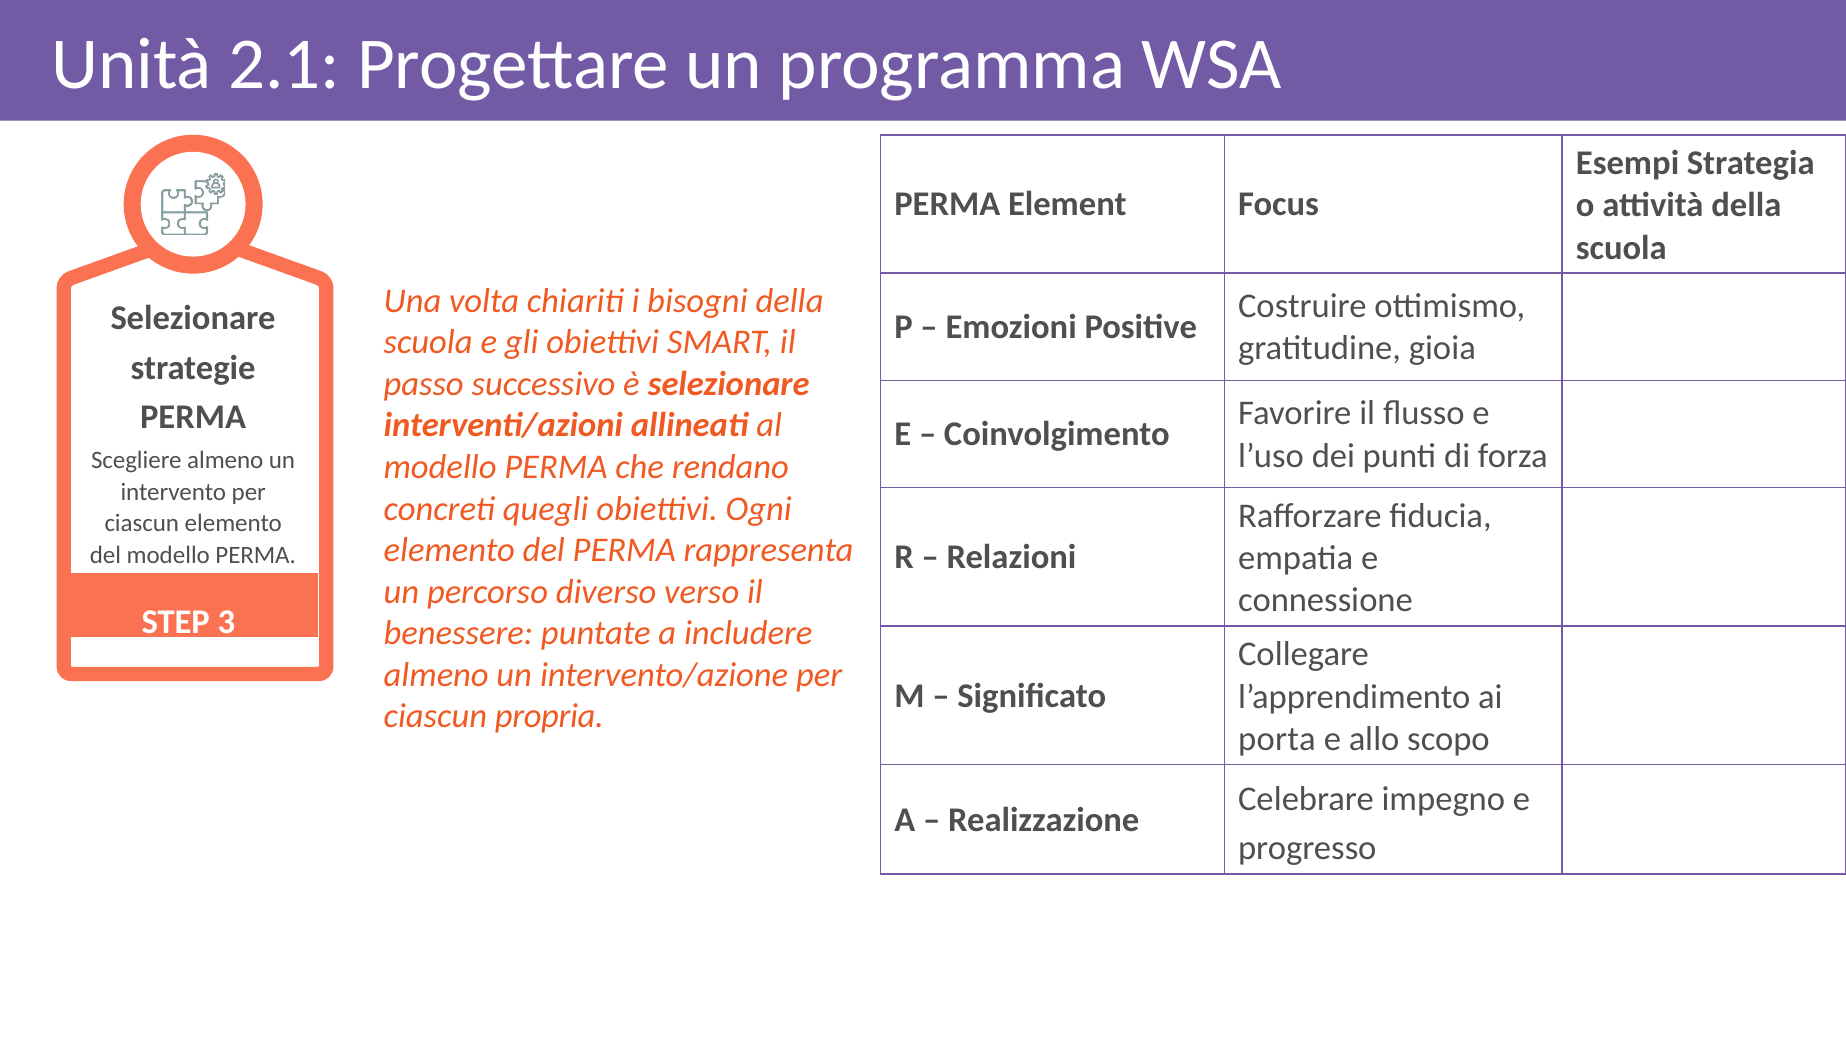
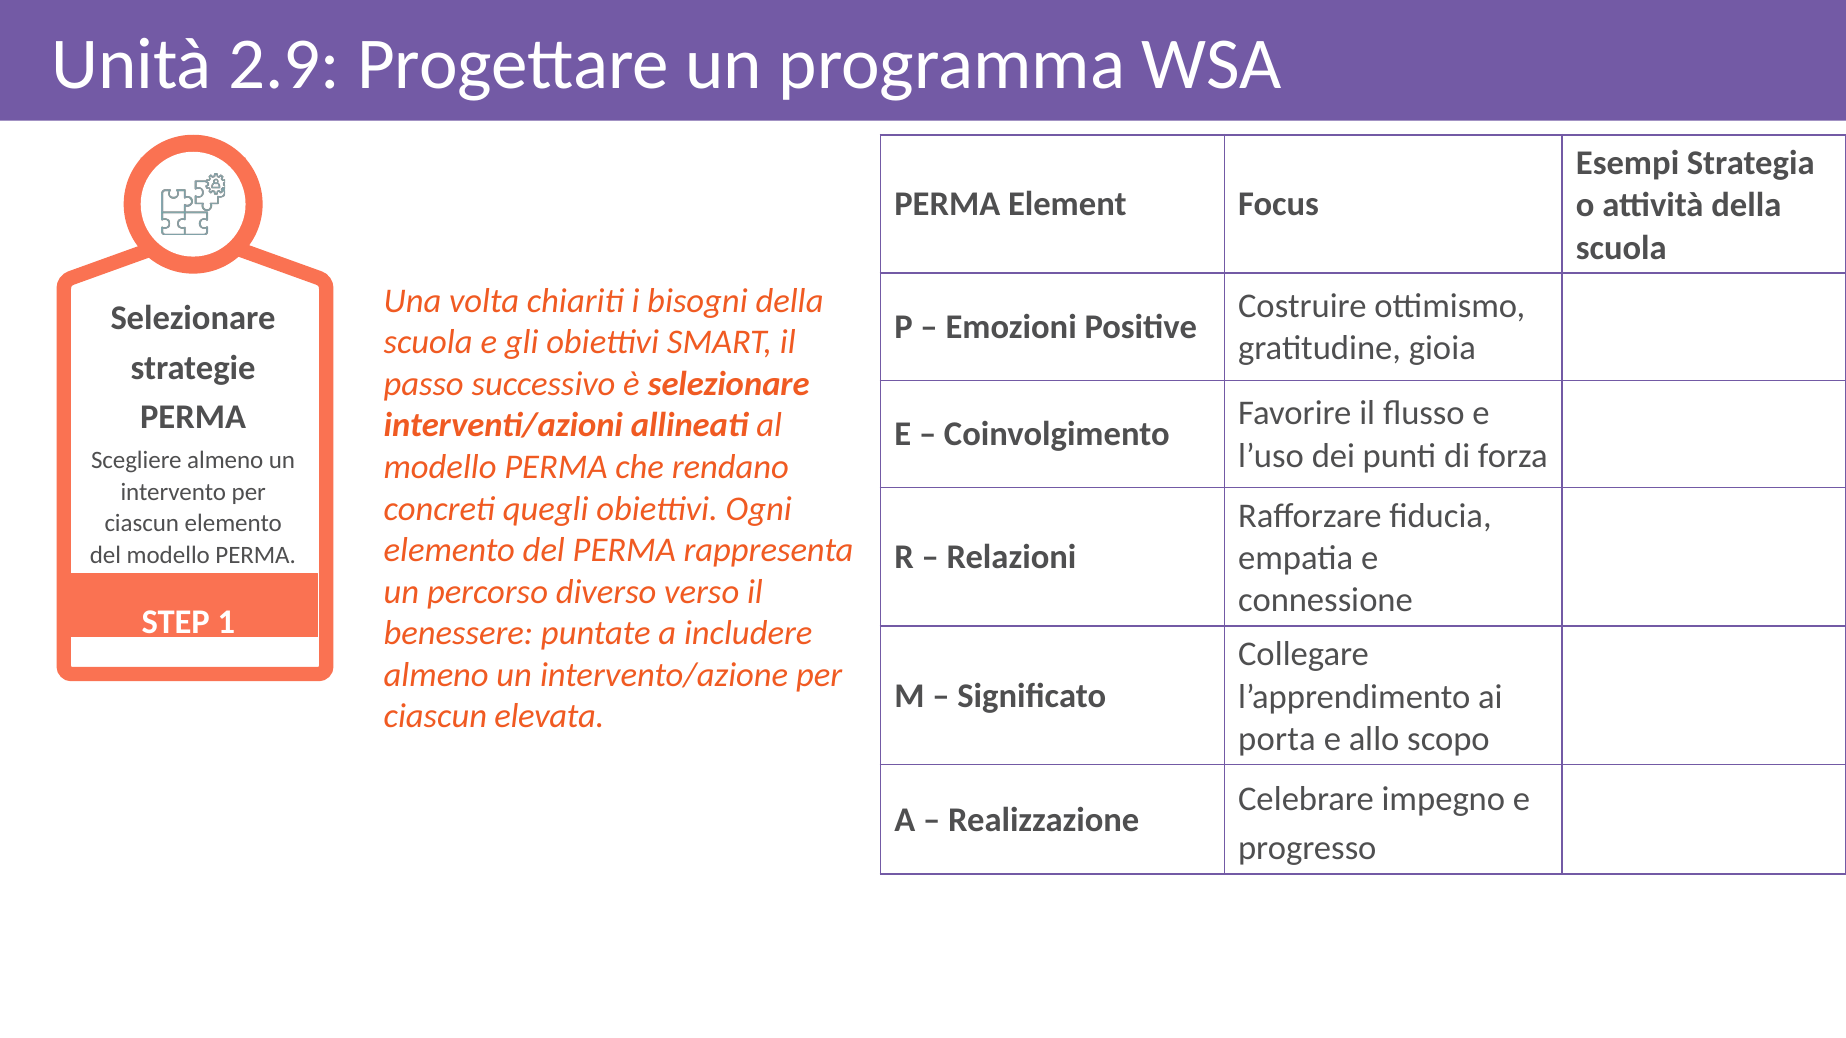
2.1: 2.1 -> 2.9
3: 3 -> 1
propria: propria -> elevata
